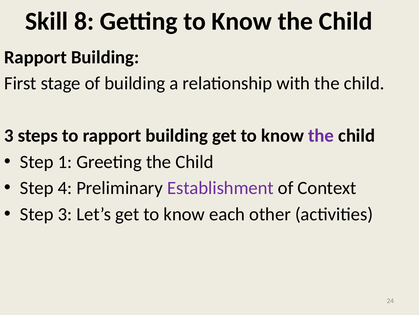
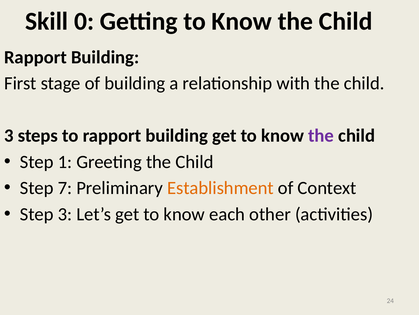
8: 8 -> 0
4: 4 -> 7
Establishment colour: purple -> orange
